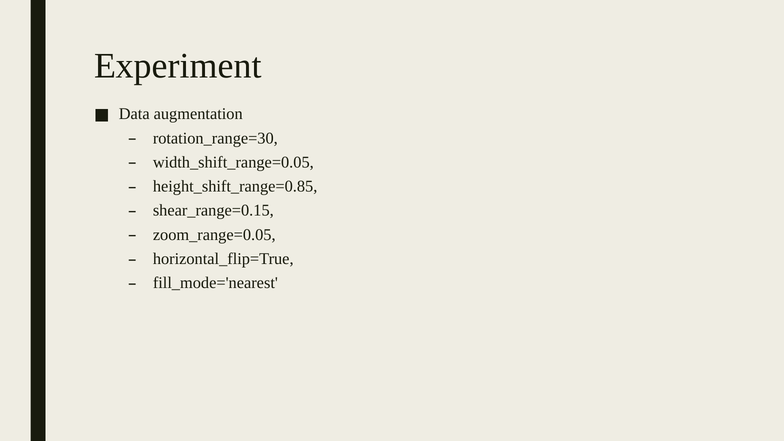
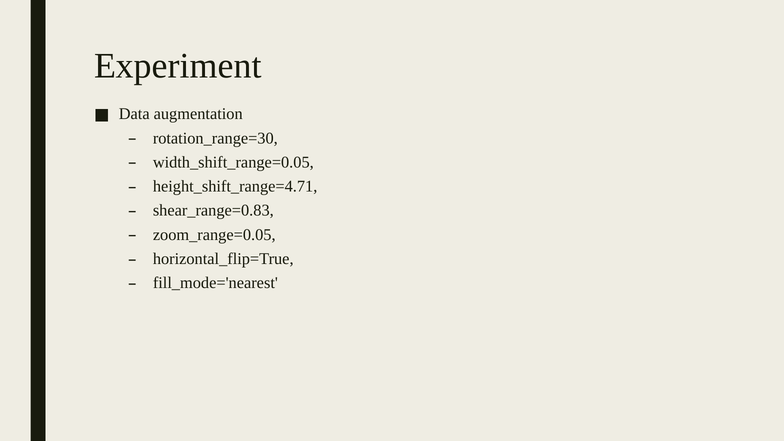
height_shift_range=0.85: height_shift_range=0.85 -> height_shift_range=4.71
shear_range=0.15: shear_range=0.15 -> shear_range=0.83
